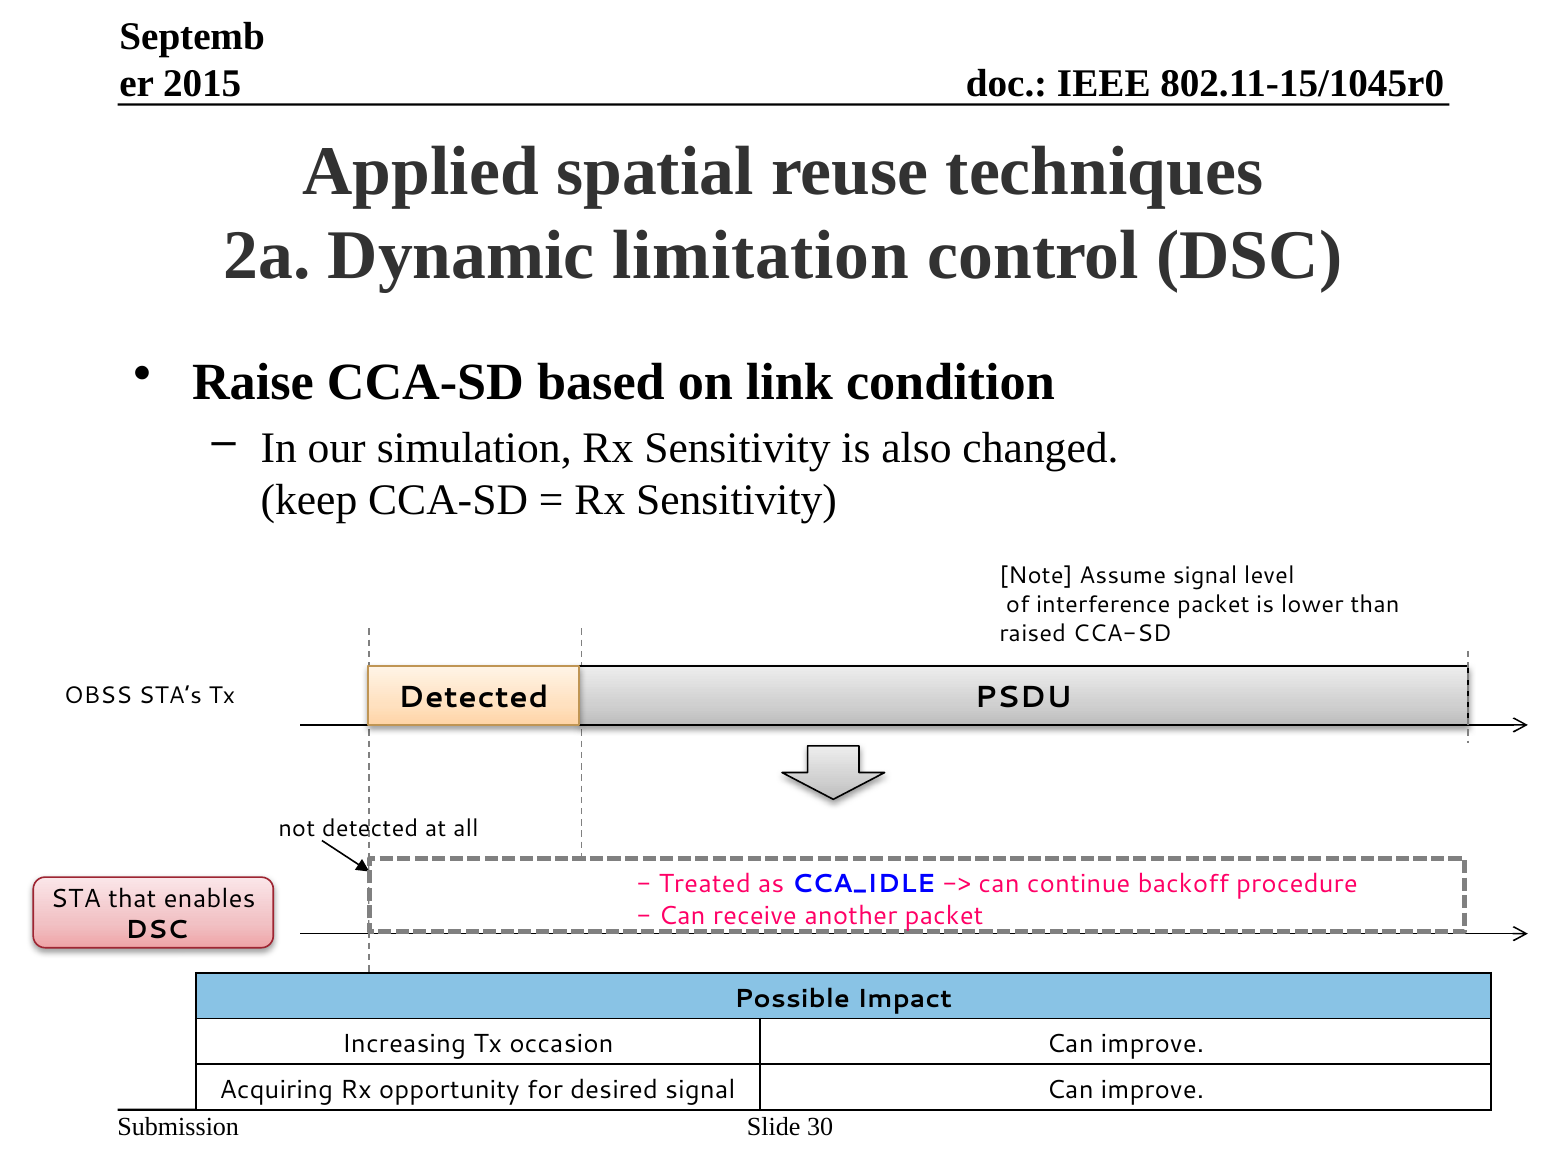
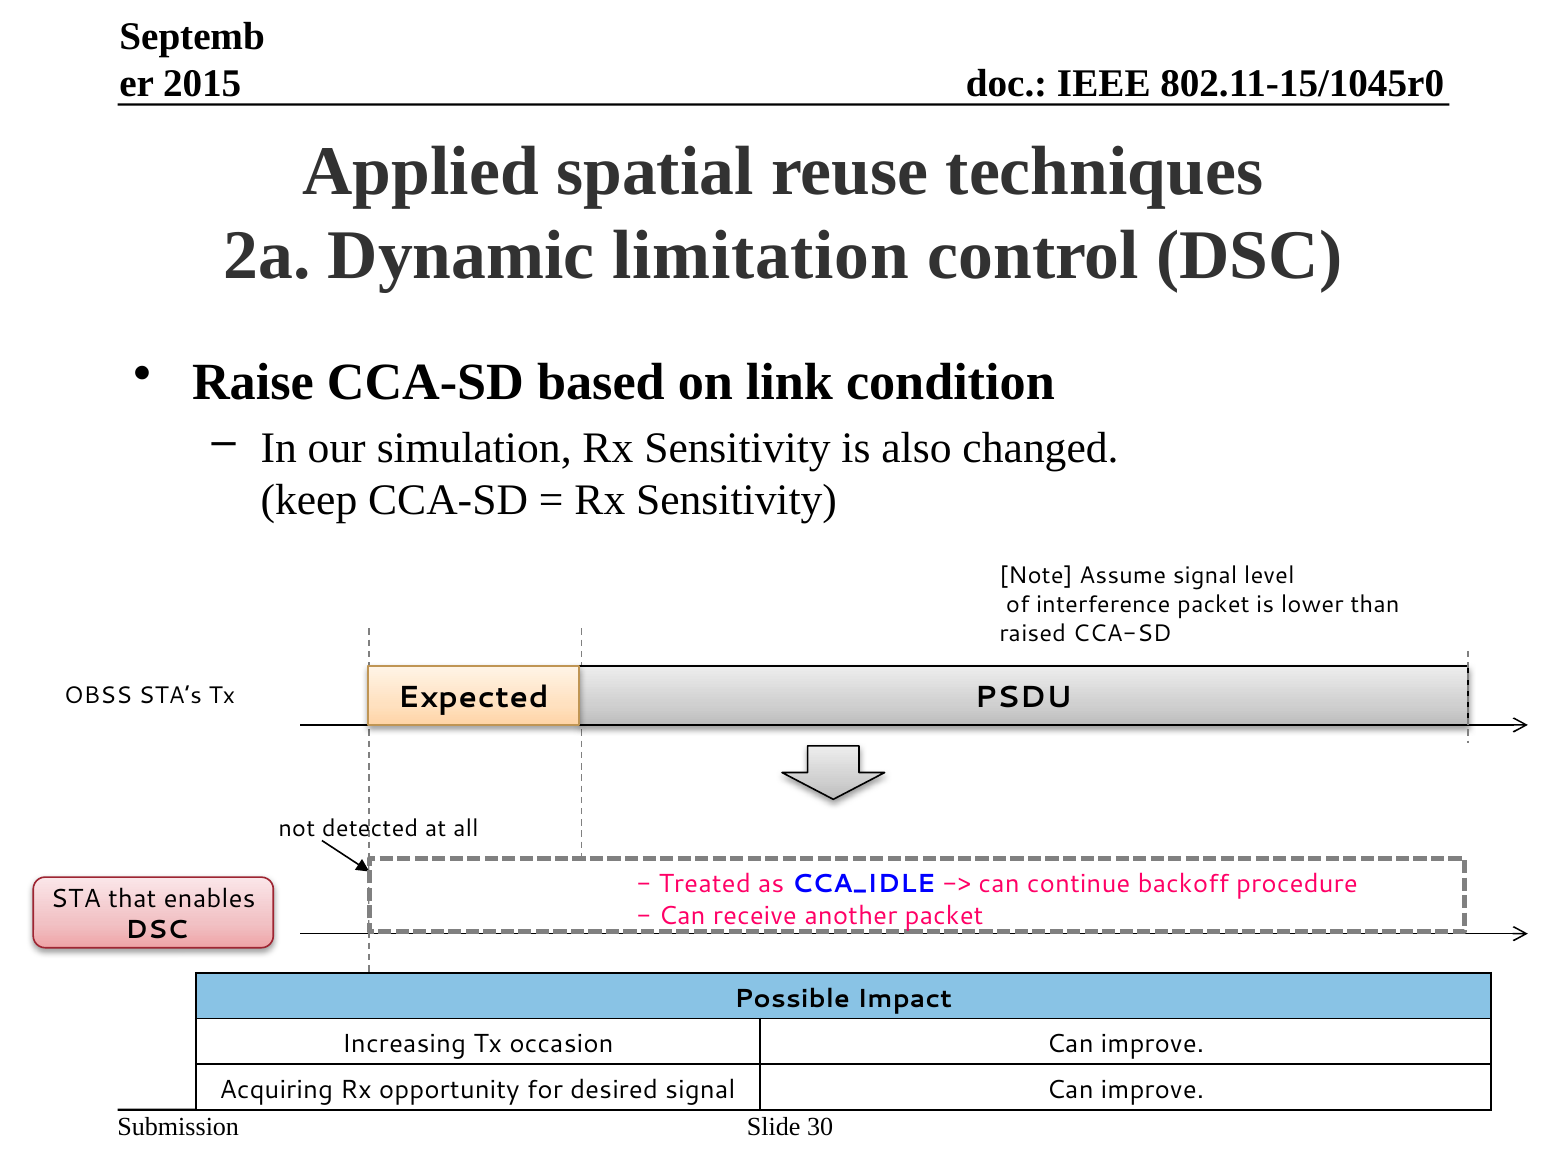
Tx Detected: Detected -> Expected
